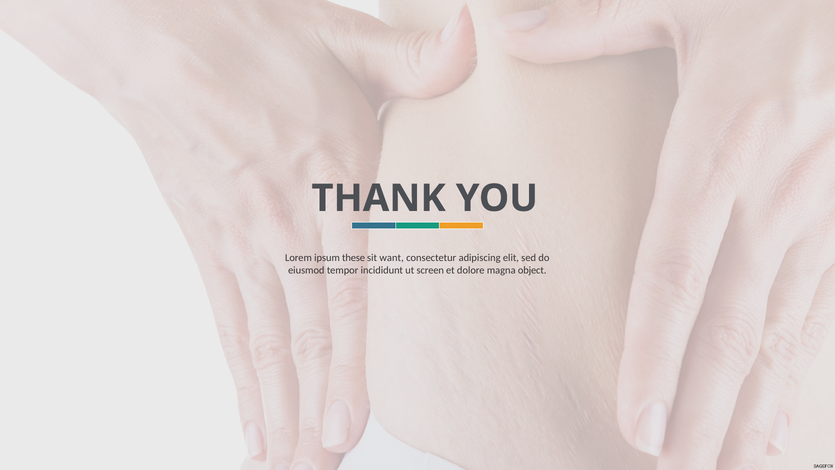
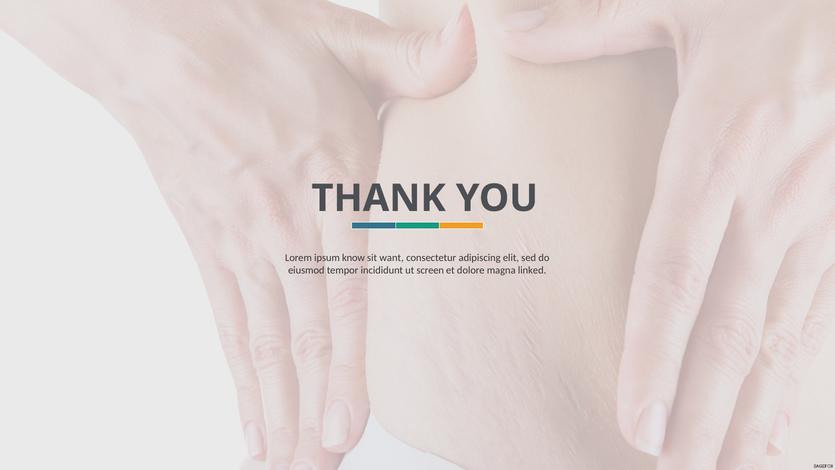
these: these -> know
object: object -> linked
